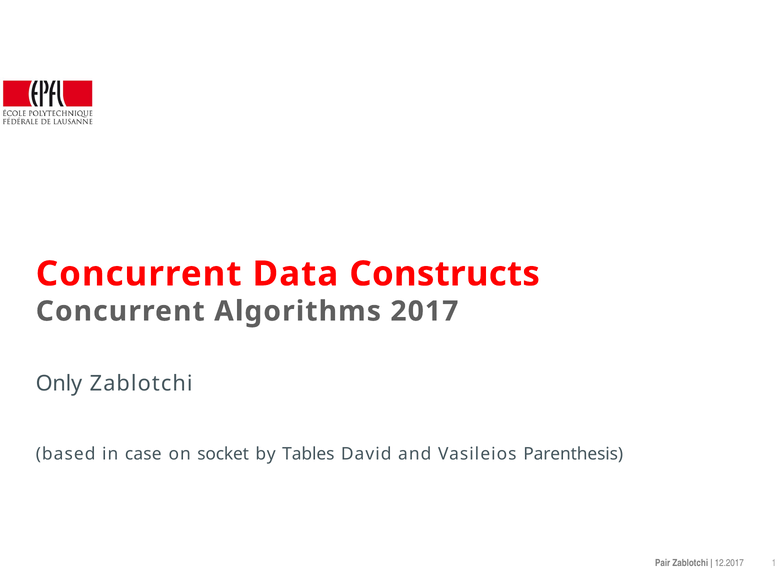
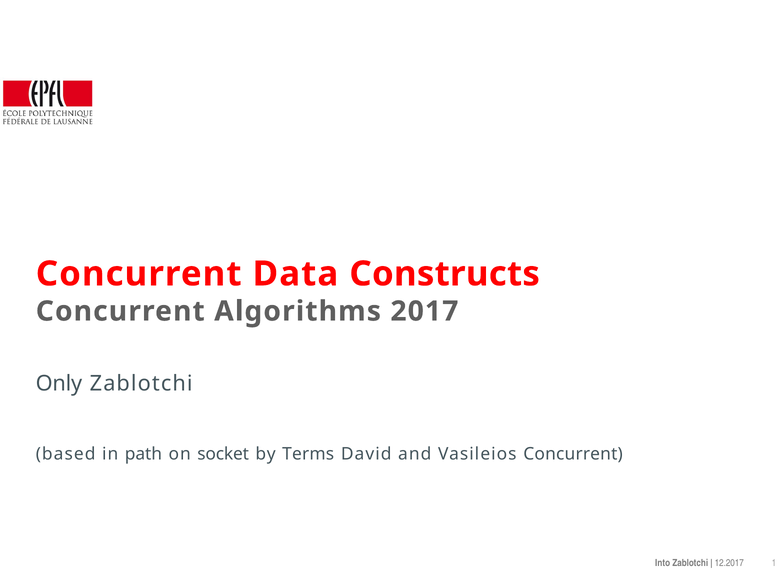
case: case -> path
Tables: Tables -> Terms
Vasileios Parenthesis: Parenthesis -> Concurrent
Pair: Pair -> Into
